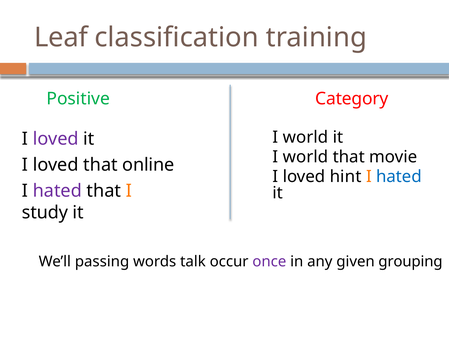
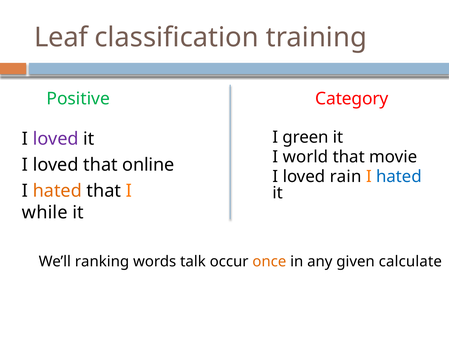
world at (306, 137): world -> green
hint: hint -> rain
hated at (57, 191) colour: purple -> orange
study: study -> while
passing: passing -> ranking
once colour: purple -> orange
grouping: grouping -> calculate
